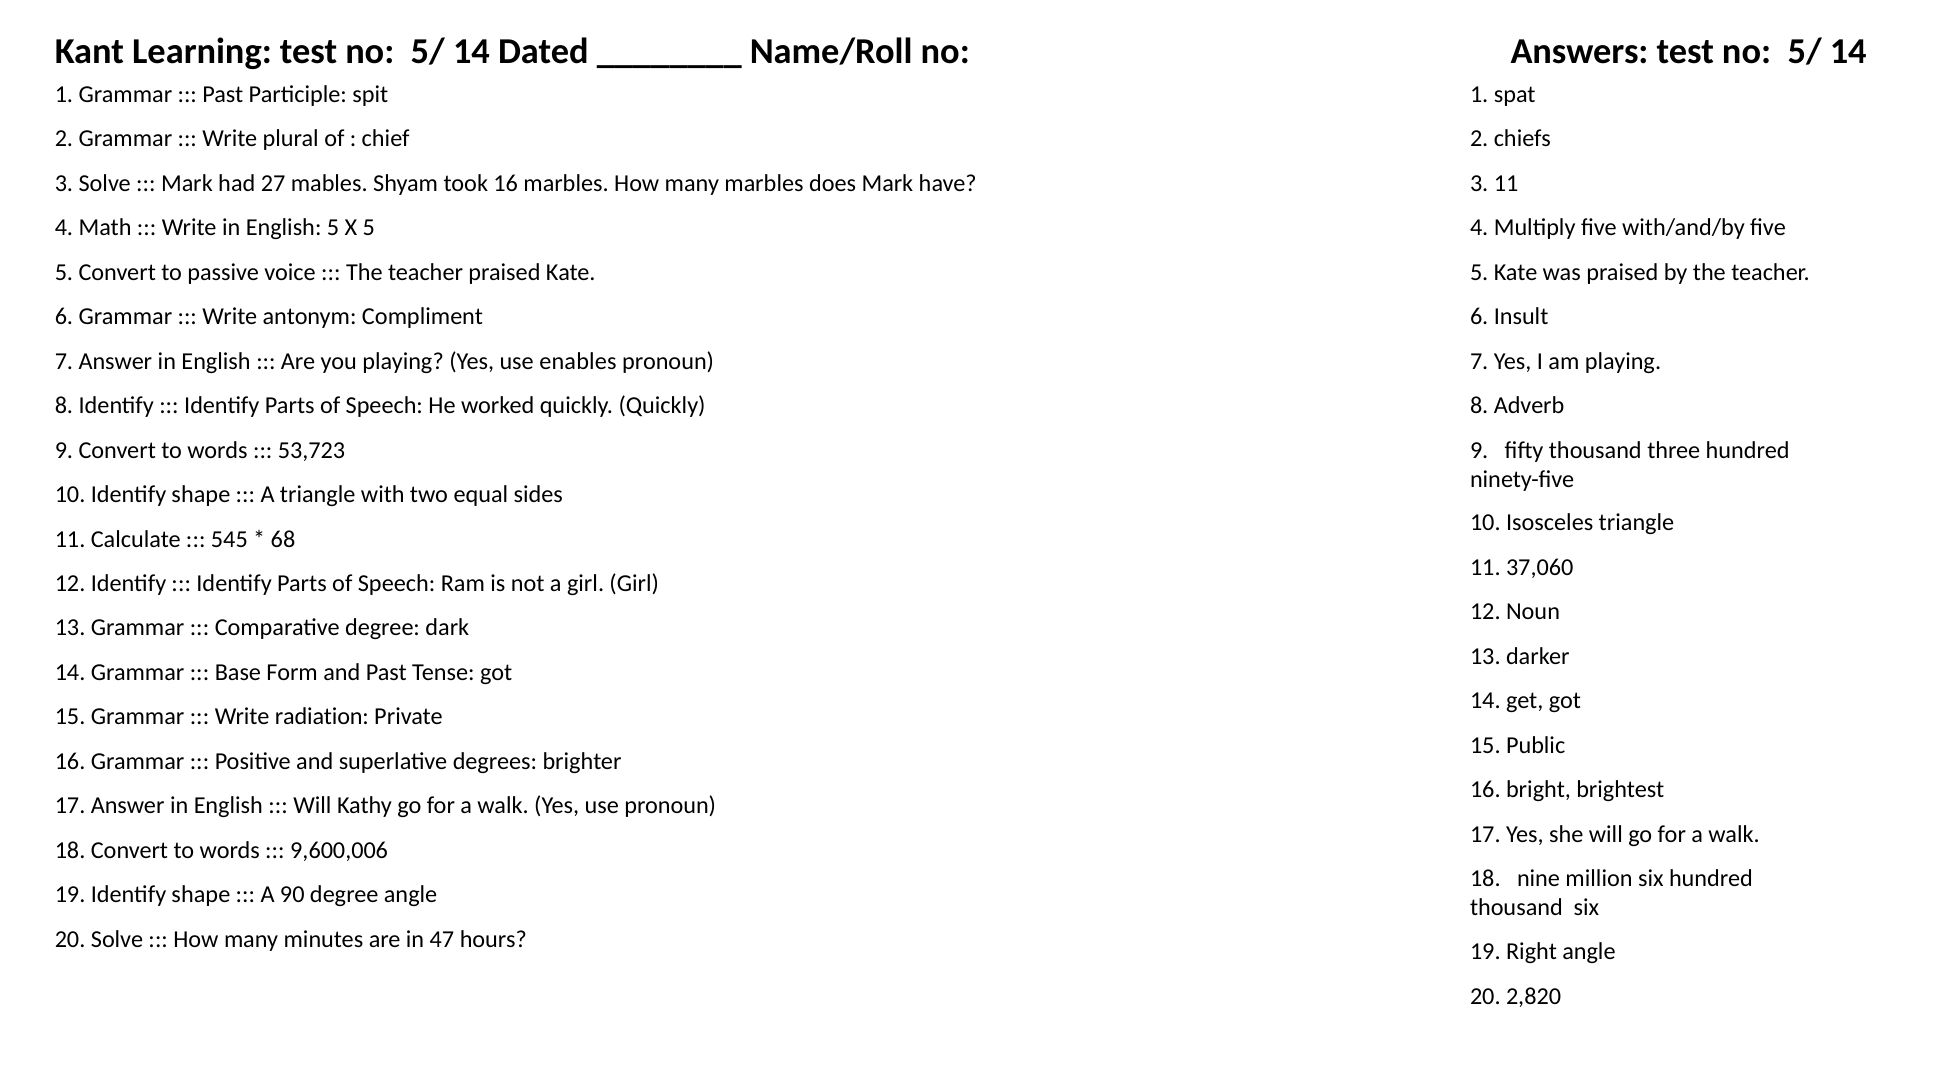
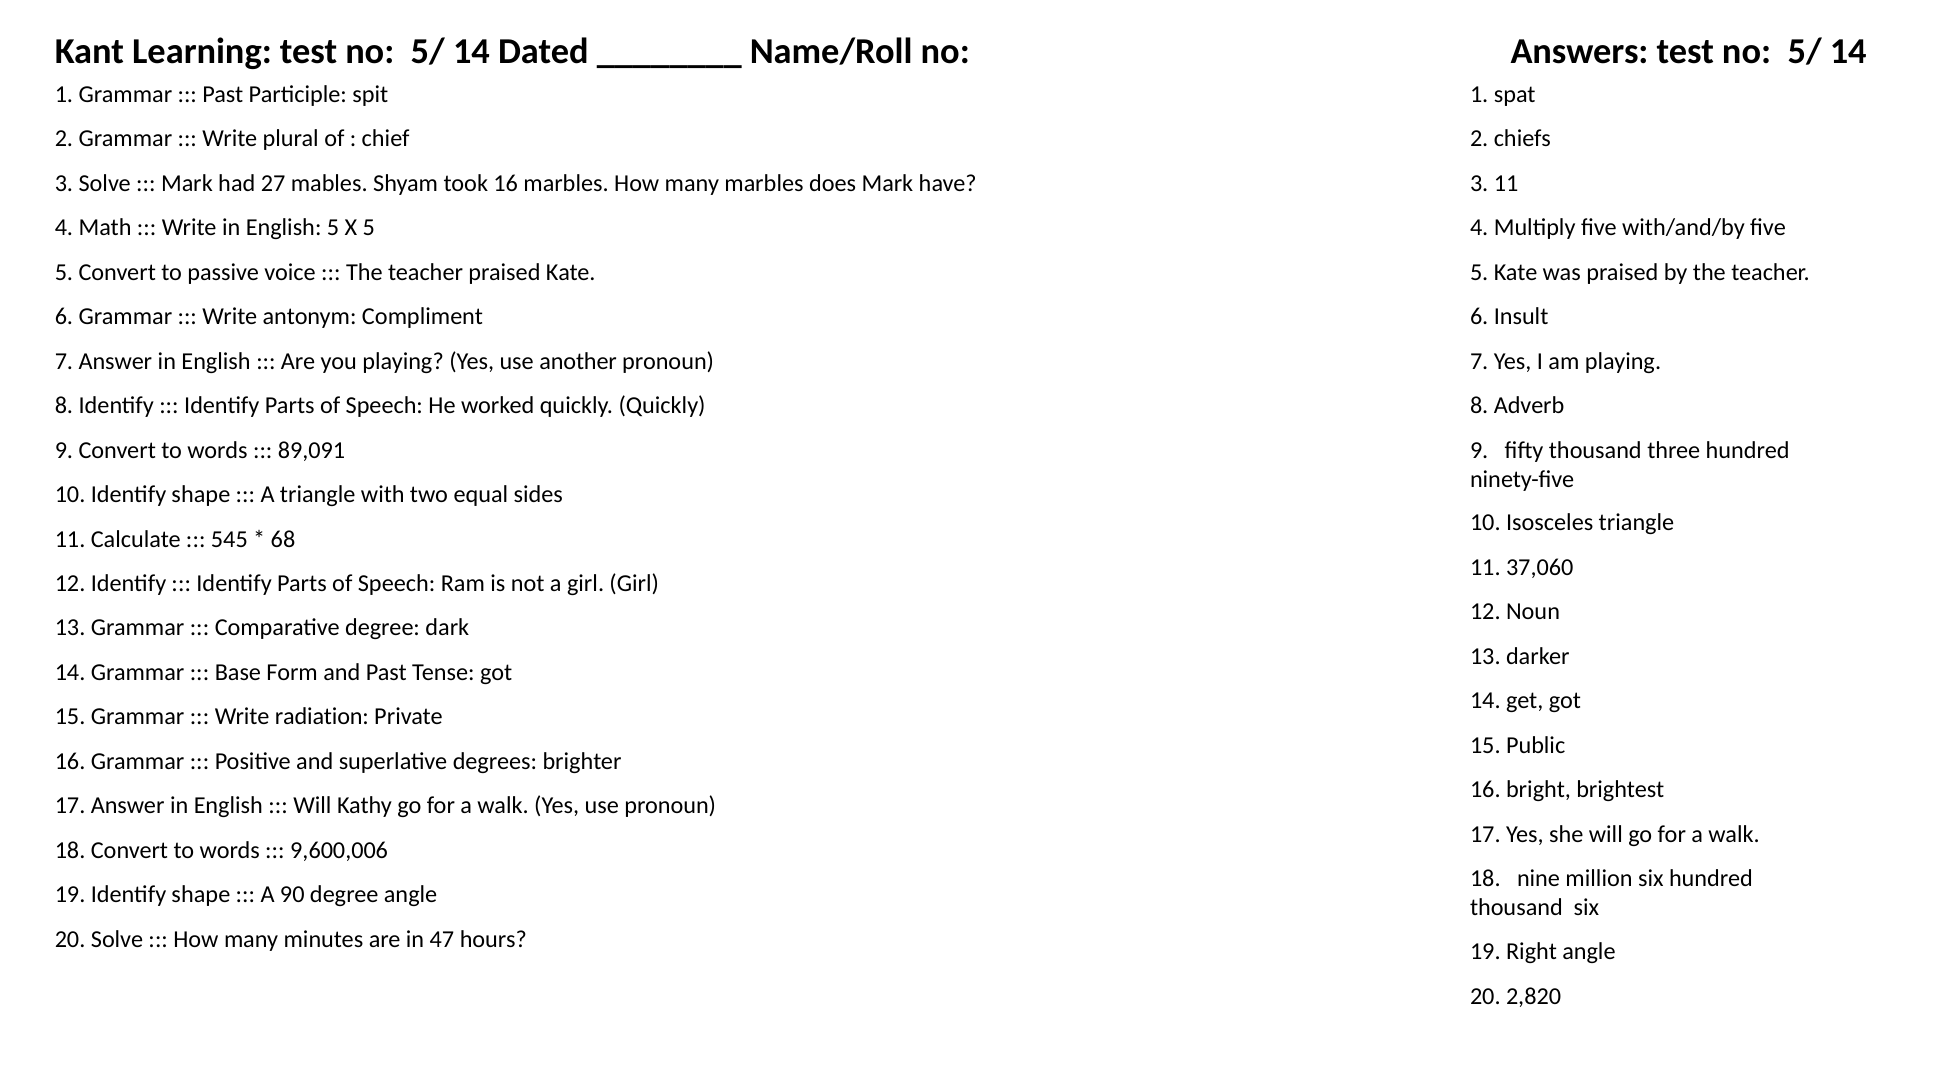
enables: enables -> another
53,723: 53,723 -> 89,091
